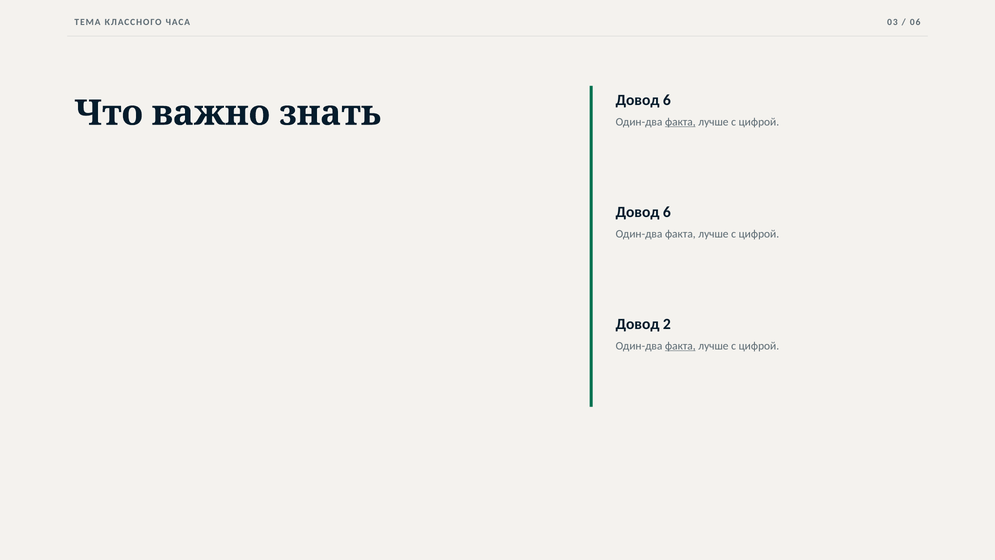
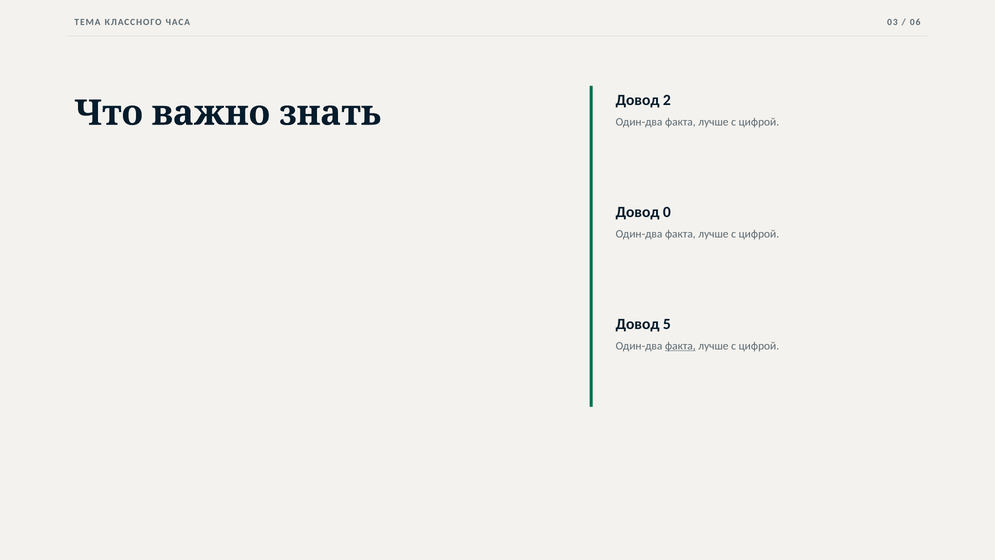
6 at (667, 100): 6 -> 2
факта at (680, 122) underline: present -> none
6 at (667, 212): 6 -> 0
2: 2 -> 5
